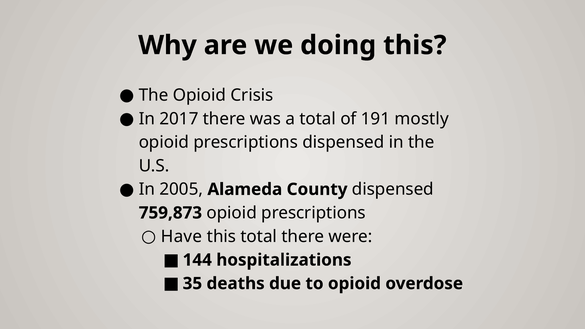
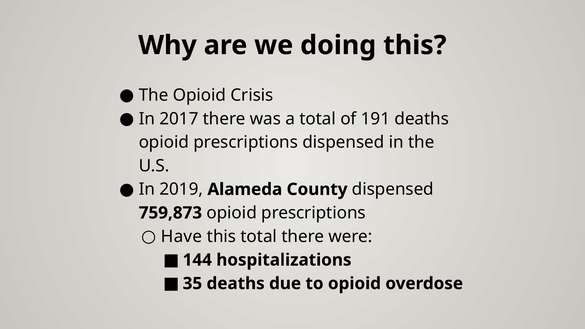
191 mostly: mostly -> deaths
2005: 2005 -> 2019
